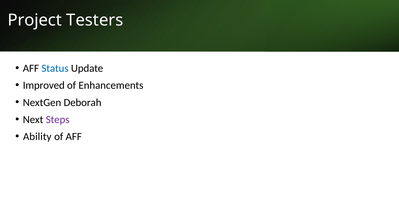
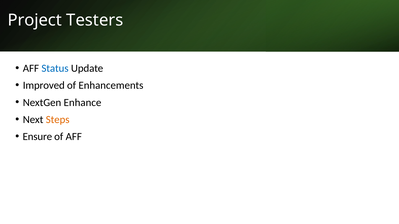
Deborah: Deborah -> Enhance
Steps colour: purple -> orange
Ability: Ability -> Ensure
